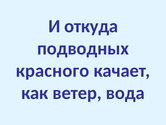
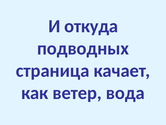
красного: красного -> страница
